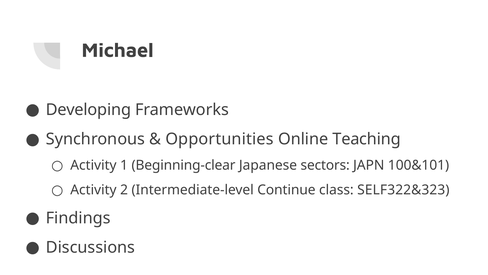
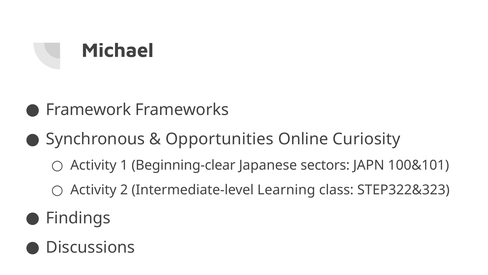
Developing: Developing -> Framework
Teaching: Teaching -> Curiosity
Continue: Continue -> Learning
SELF322&323: SELF322&323 -> STEP322&323
